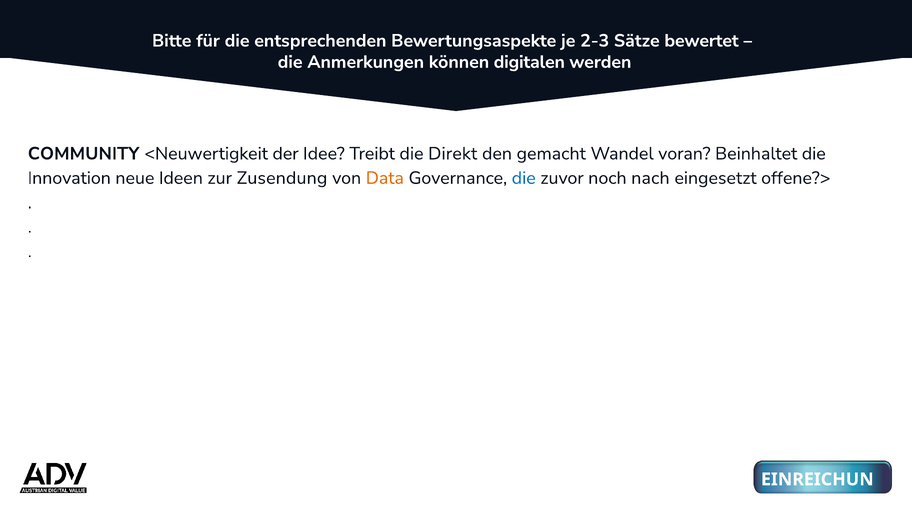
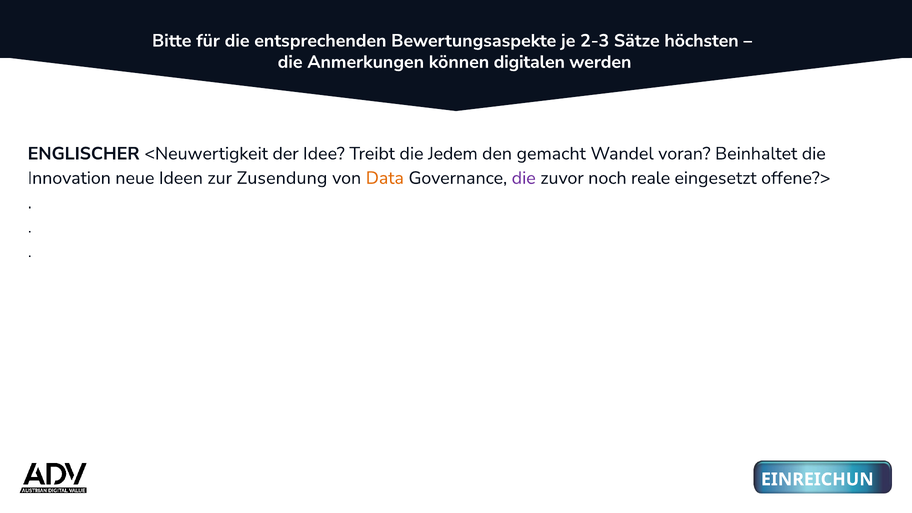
bewertet: bewertet -> höchsten
COMMUNITY: COMMUNITY -> ENGLISCHER
Direkt: Direkt -> Jedem
die at (524, 178) colour: blue -> purple
nach: nach -> reale
